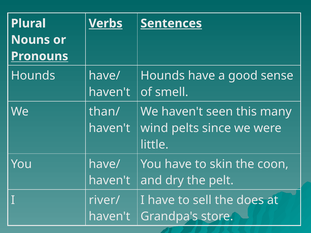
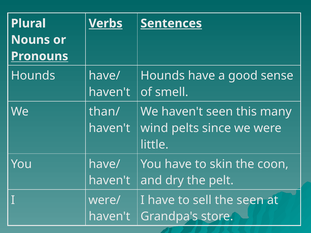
river/: river/ -> were/
the does: does -> seen
